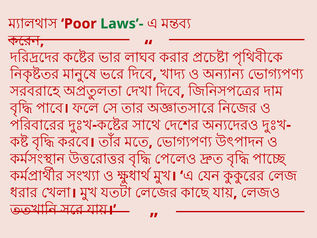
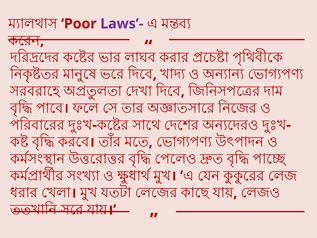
Laws’- colour: green -> purple
